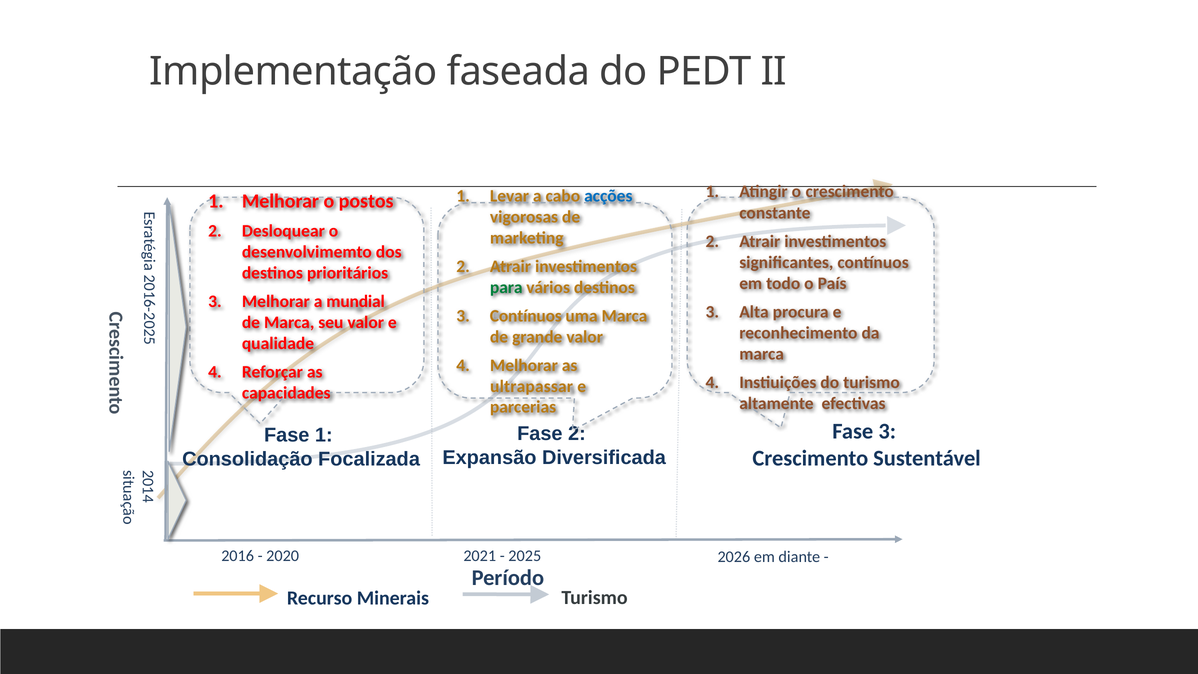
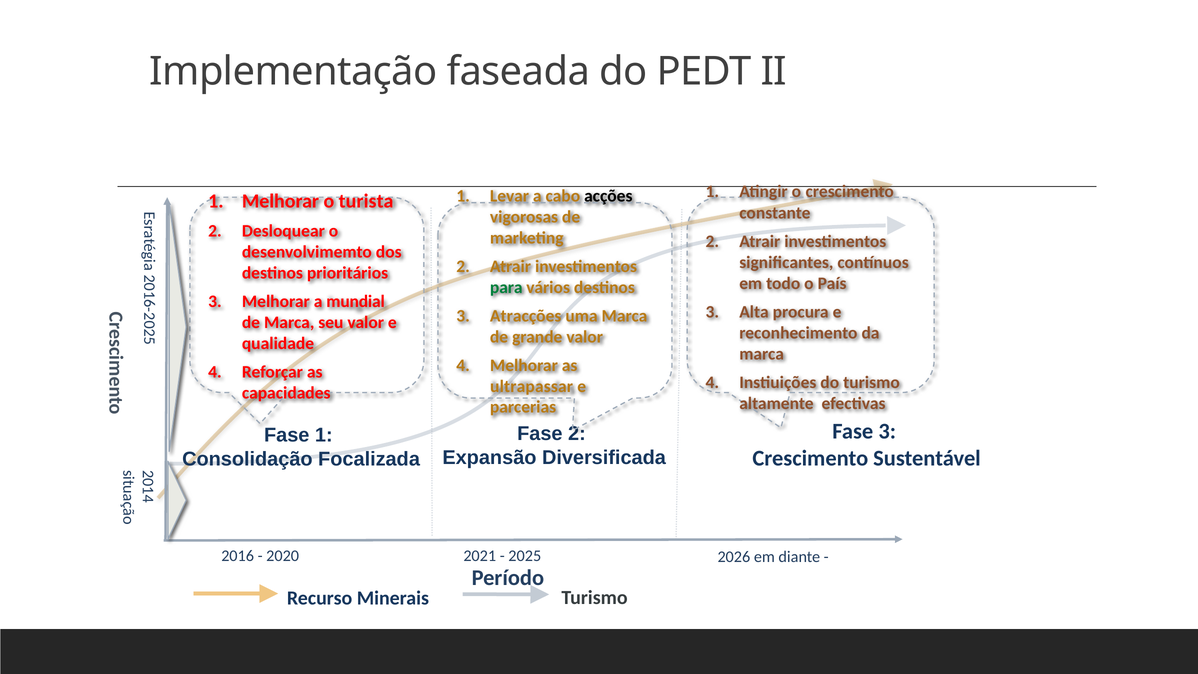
acções colour: blue -> black
postos: postos -> turista
3 Contínuos: Contínuos -> Atracções
